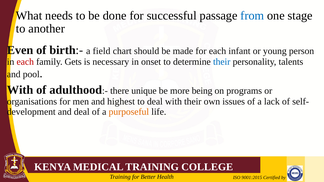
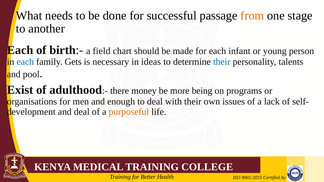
from colour: blue -> orange
Even at (20, 50): Even -> Each
each at (25, 62) colour: red -> blue
onset: onset -> ideas
With at (20, 90): With -> Exist
unique: unique -> money
highest: highest -> enough
